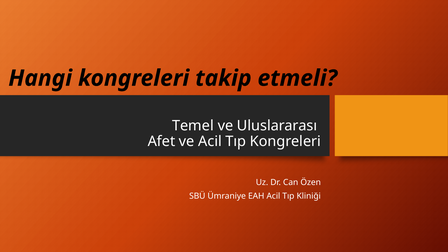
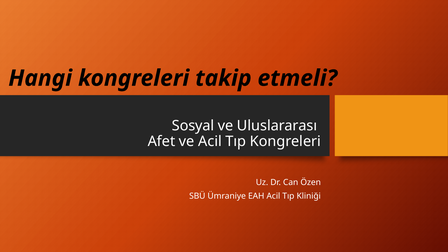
Temel: Temel -> Sosyal
